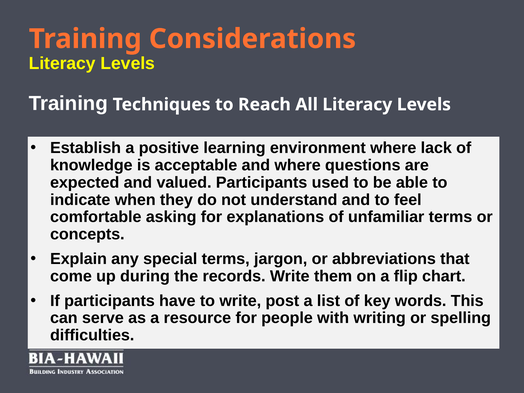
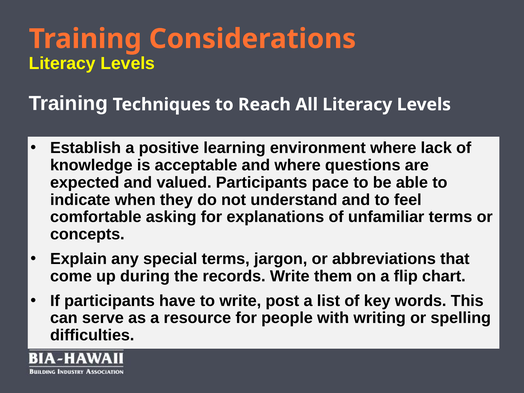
used: used -> pace
